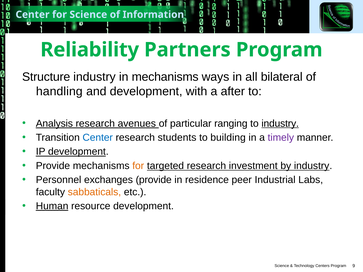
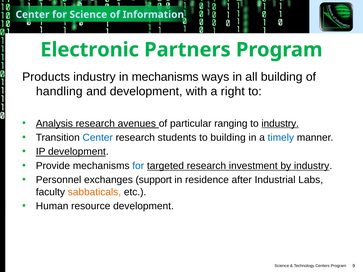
Reliability: Reliability -> Electronic
Structure: Structure -> Products
all bilateral: bilateral -> building
after: after -> right
timely colour: purple -> blue
for at (138, 166) colour: orange -> blue
exchanges provide: provide -> support
peer: peer -> after
Human underline: present -> none
